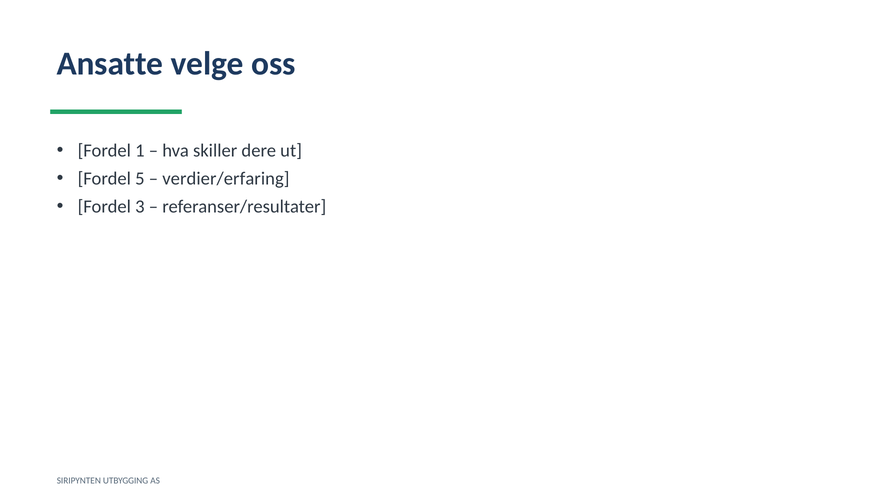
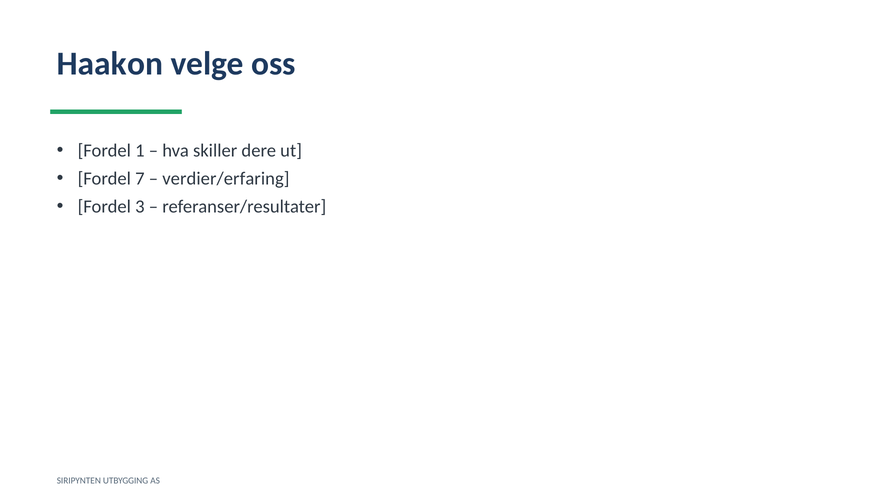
Ansatte: Ansatte -> Haakon
5: 5 -> 7
